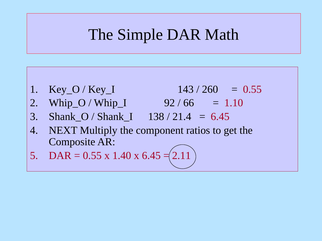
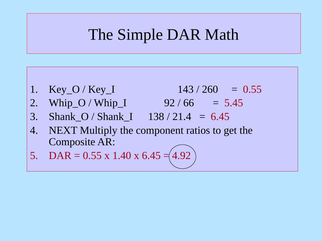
1.10: 1.10 -> 5.45
2.11: 2.11 -> 4.92
